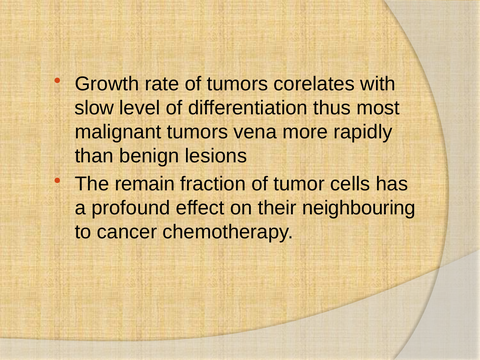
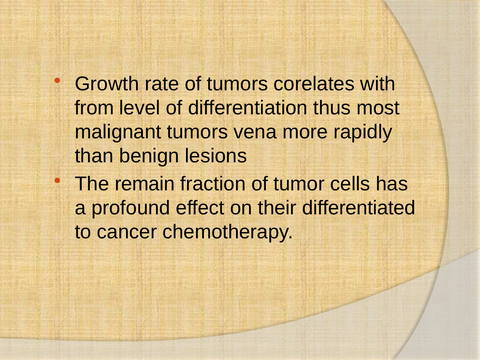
slow: slow -> from
neighbouring: neighbouring -> differentiated
